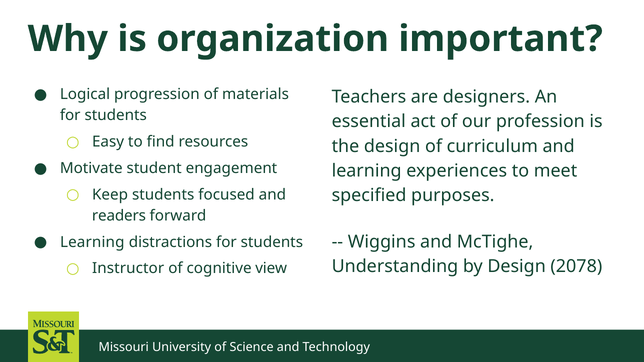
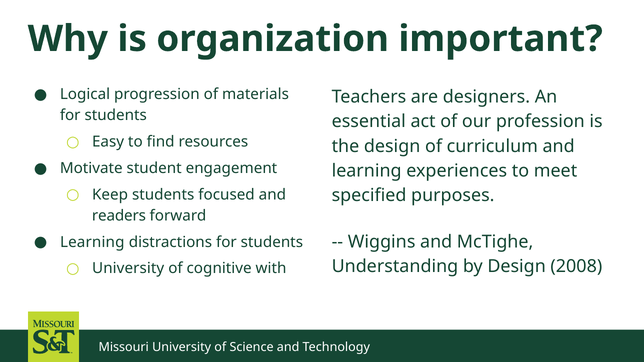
Instructor at (128, 269): Instructor -> University
view: view -> with
2078: 2078 -> 2008
